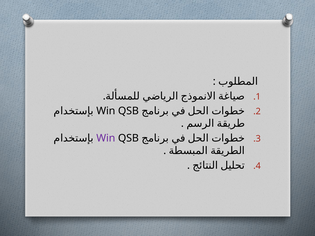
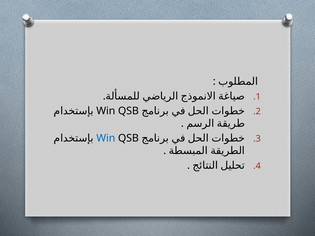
Win at (106, 138) colour: purple -> blue
